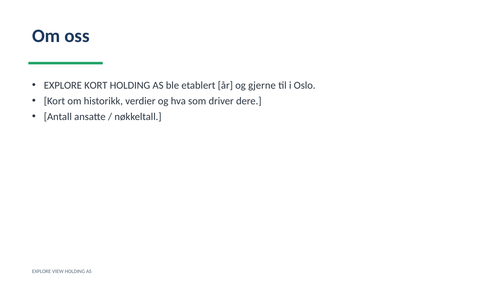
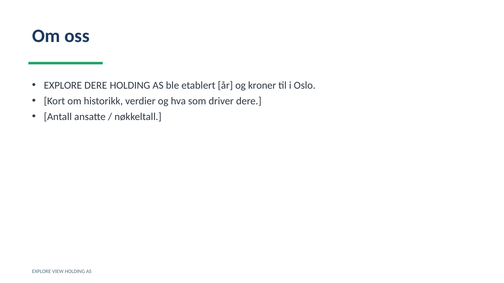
EXPLORE KORT: KORT -> DERE
gjerne: gjerne -> kroner
